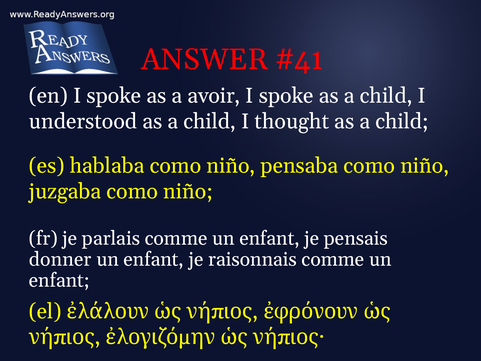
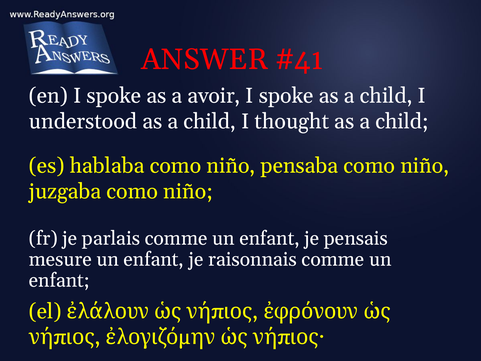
donner: donner -> mesure
